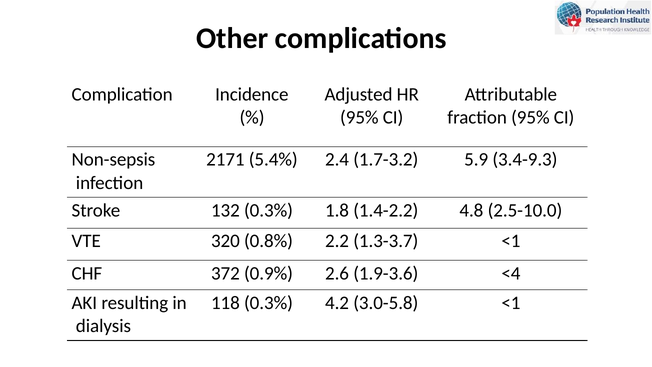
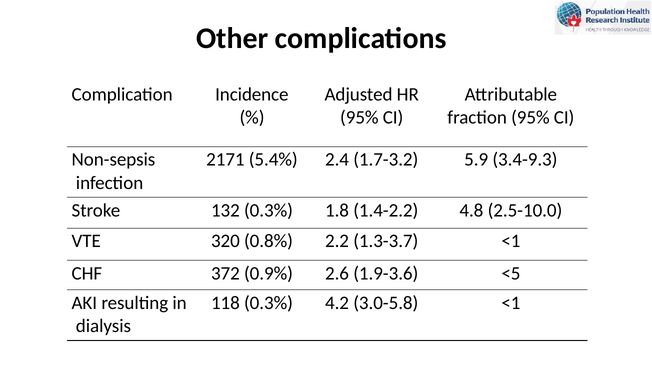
<4: <4 -> <5
